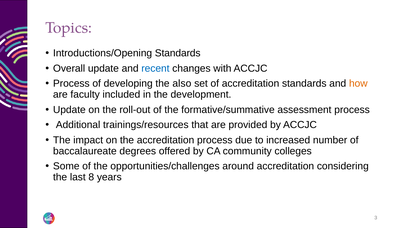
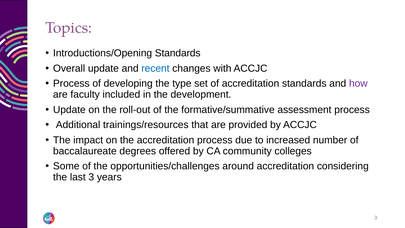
also: also -> type
how colour: orange -> purple
last 8: 8 -> 3
